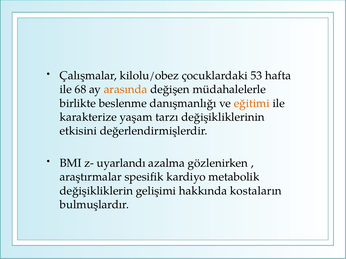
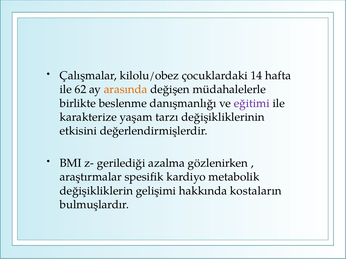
53: 53 -> 14
68: 68 -> 62
eğitimi colour: orange -> purple
uyarlandı: uyarlandı -> gerilediği
